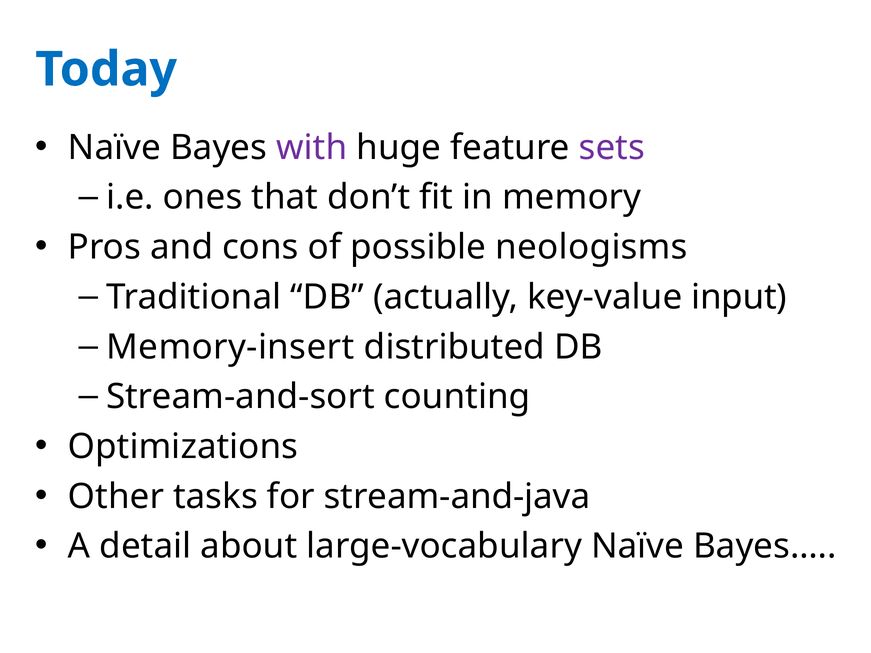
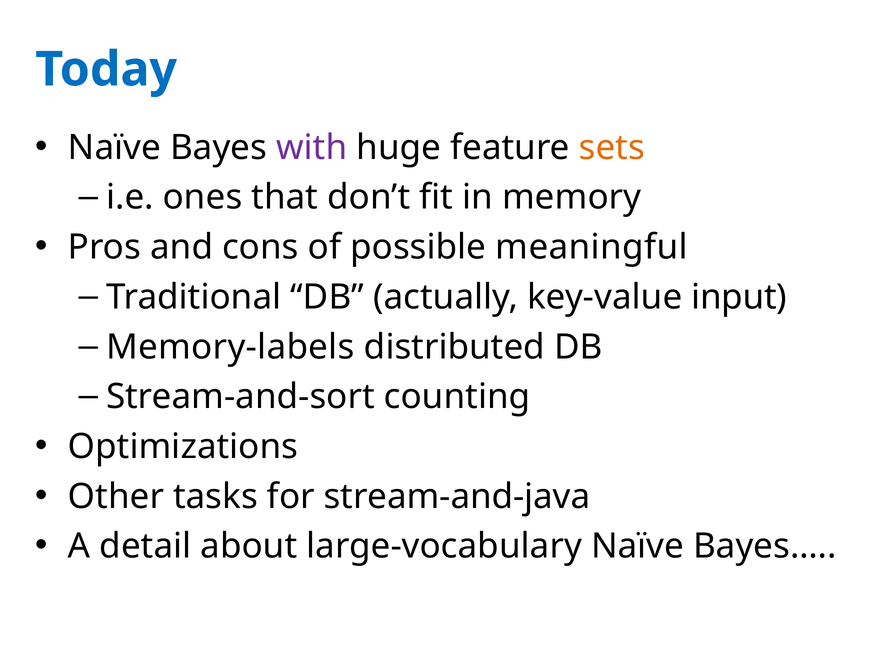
sets colour: purple -> orange
neologisms: neologisms -> meaningful
Memory-insert: Memory-insert -> Memory-labels
